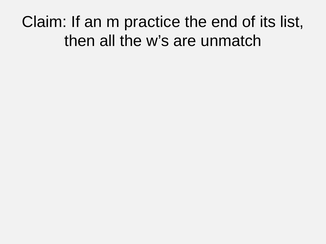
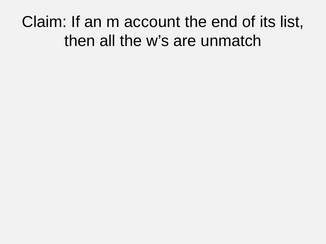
practice: practice -> account
